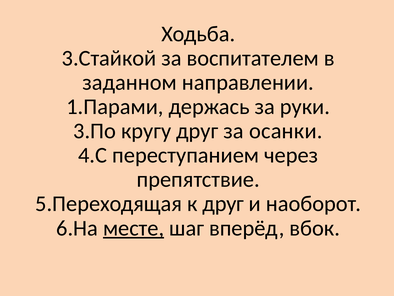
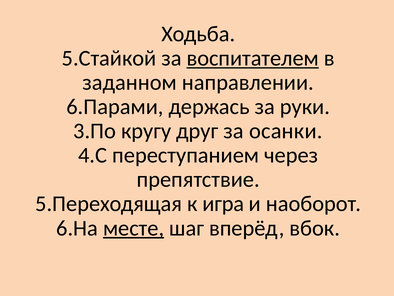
3.Стайкой: 3.Стайкой -> 5.Стайкой
воспитателем underline: none -> present
1.Парами: 1.Парами -> 6.Парами
к друг: друг -> игра
